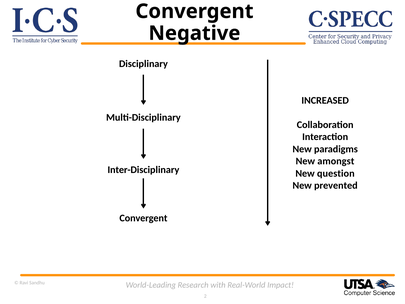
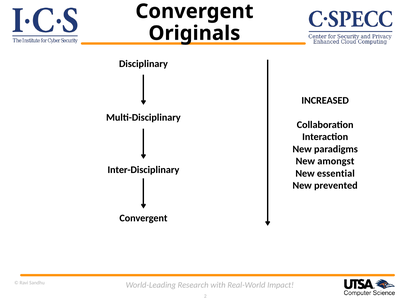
Negative: Negative -> Originals
question: question -> essential
